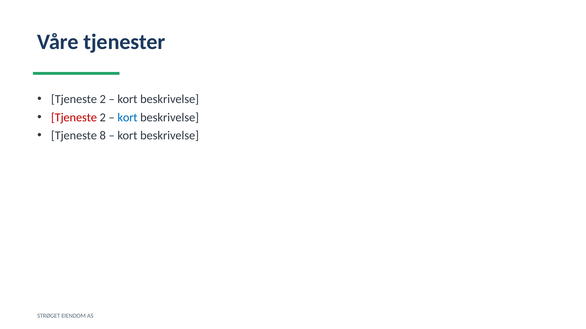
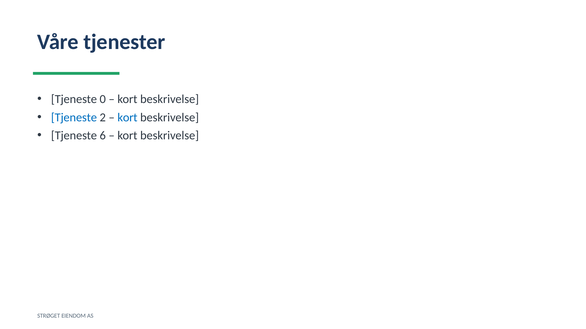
2 at (103, 99): 2 -> 0
Tjeneste at (74, 118) colour: red -> blue
8: 8 -> 6
